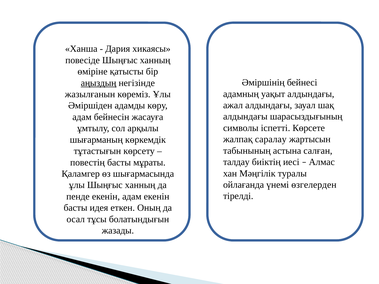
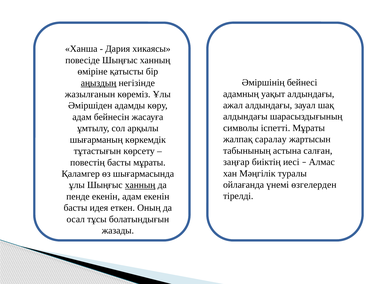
іспетті Көрсете: Көрсете -> Мұраты
талдау: талдау -> заңғар
ханның at (140, 185) underline: none -> present
